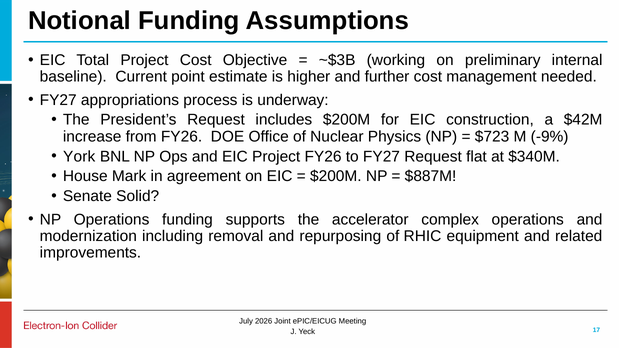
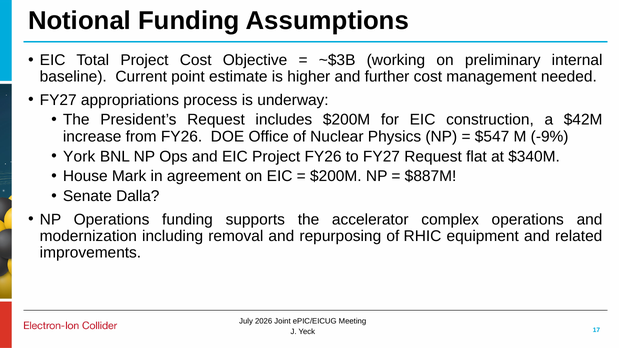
$723: $723 -> $547
Solid: Solid -> Dalla
